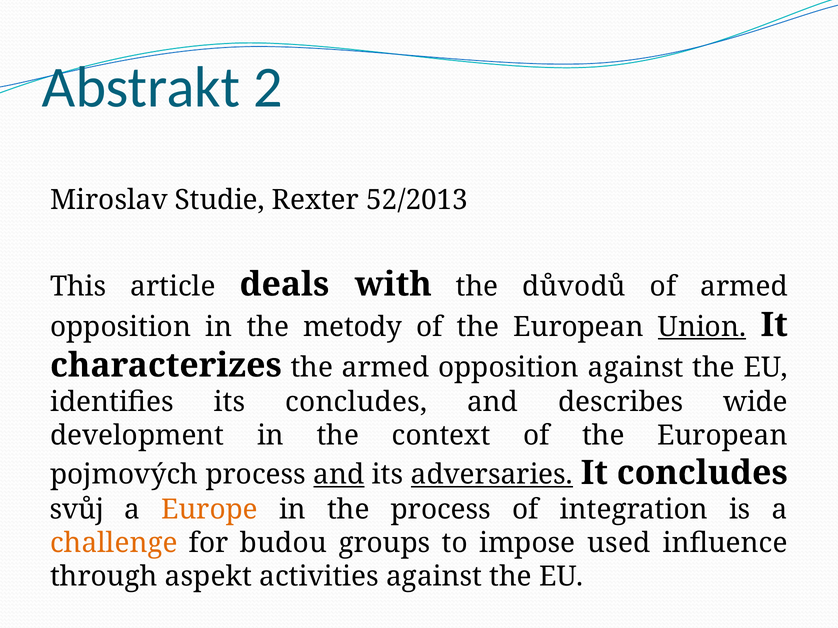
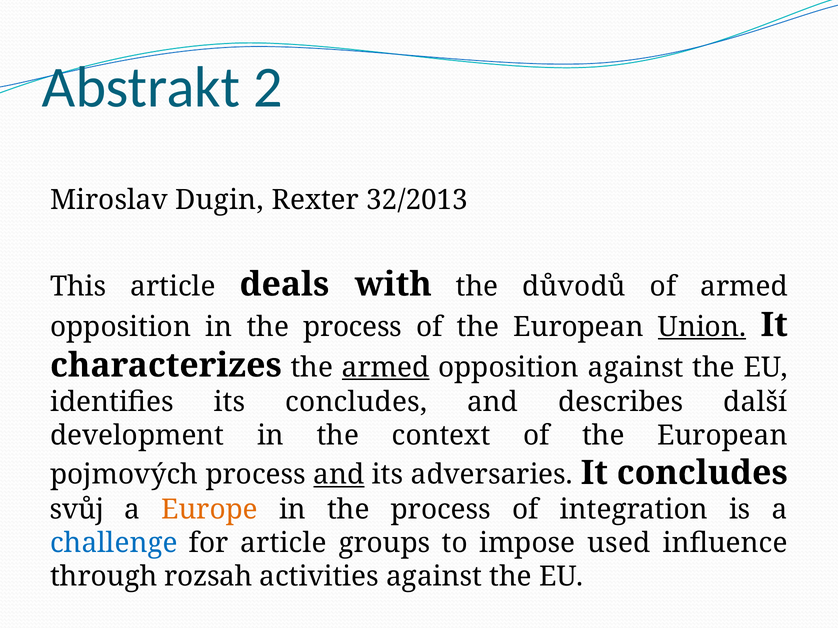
Studie: Studie -> Dugin
52/2013: 52/2013 -> 32/2013
opposition in the metody: metody -> process
armed at (386, 368) underline: none -> present
wide: wide -> další
adversaries underline: present -> none
challenge colour: orange -> blue
for budou: budou -> article
aspekt: aspekt -> rozsah
